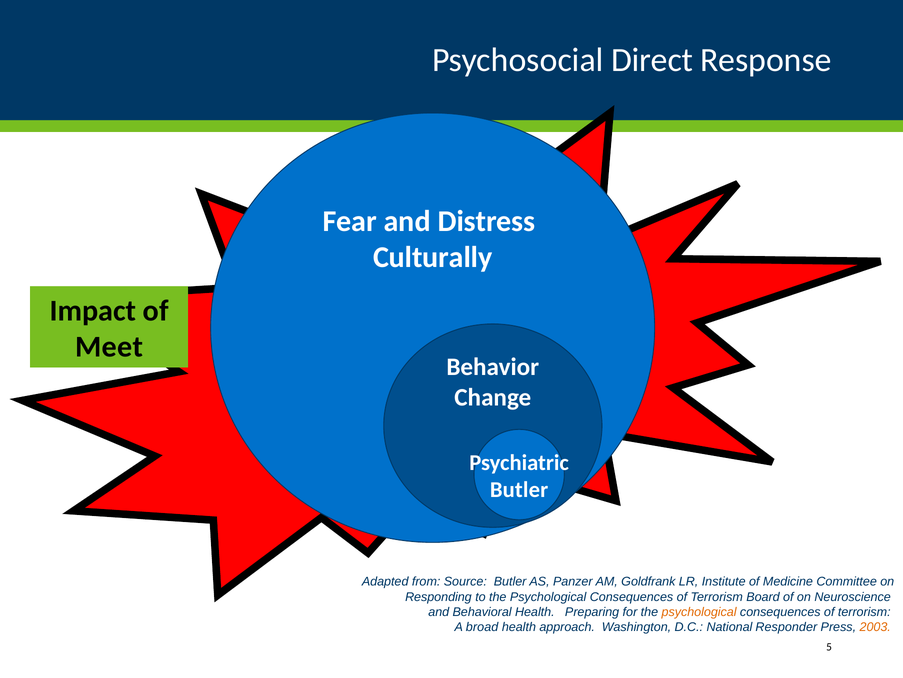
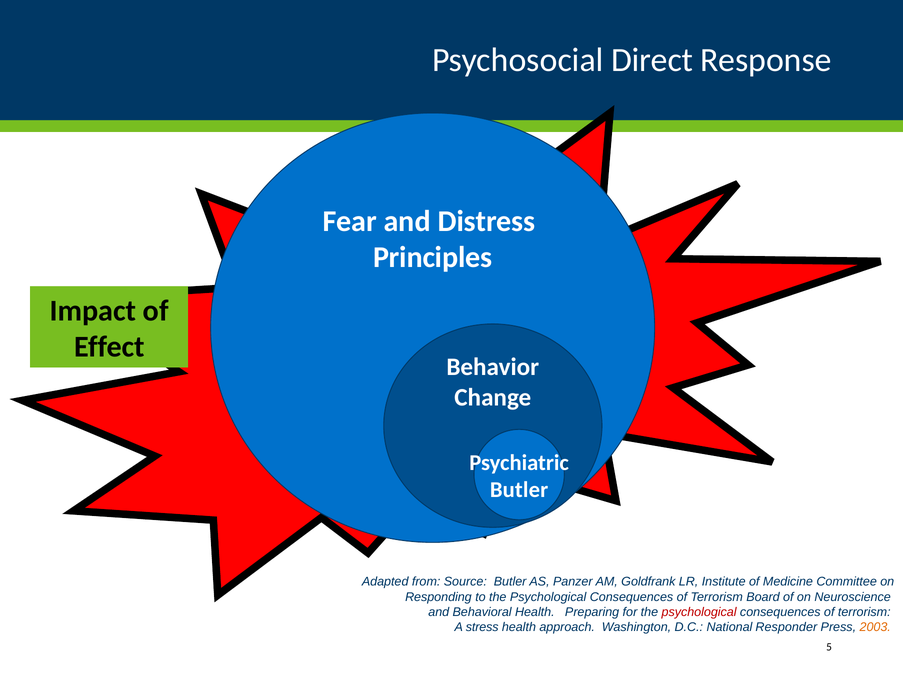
Culturally: Culturally -> Principles
Meet: Meet -> Effect
psychological at (699, 611) colour: orange -> red
broad: broad -> stress
